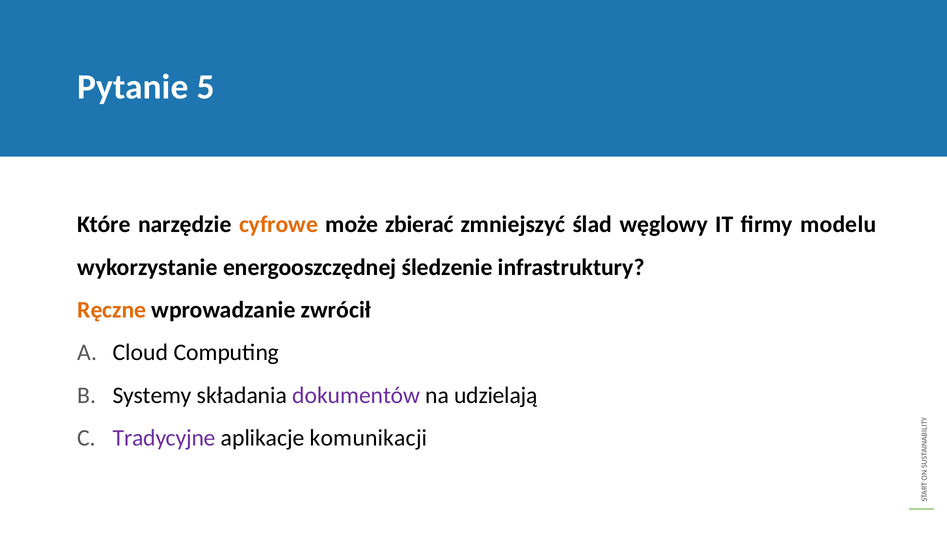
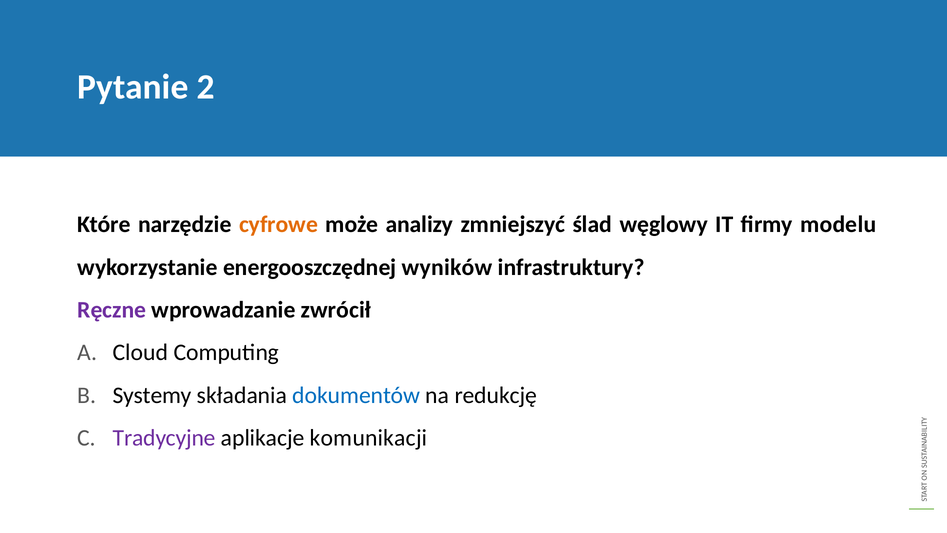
5: 5 -> 2
zbierać: zbierać -> analizy
śledzenie: śledzenie -> wyników
Ręczne colour: orange -> purple
dokumentów colour: purple -> blue
udzielają: udzielają -> redukcję
